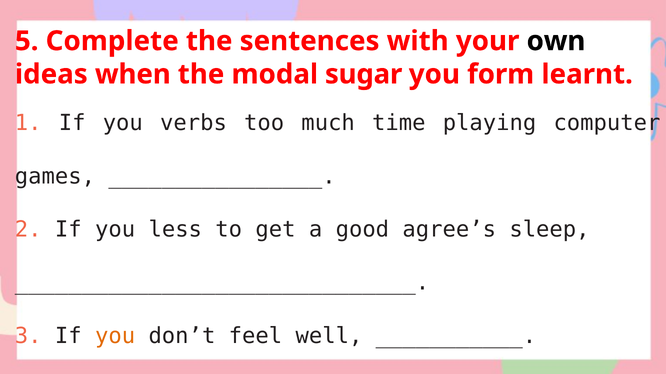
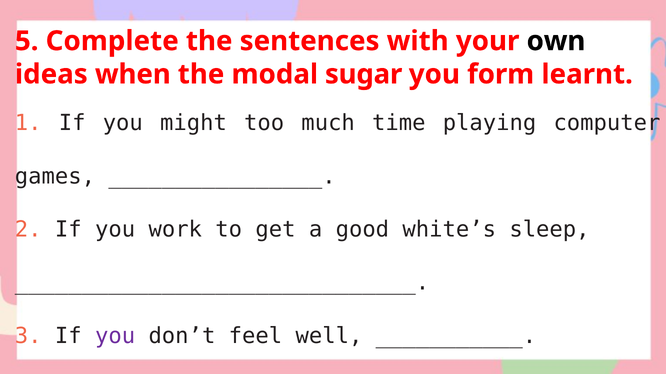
verbs: verbs -> might
less: less -> work
agree’s: agree’s -> white’s
you at (115, 336) colour: orange -> purple
